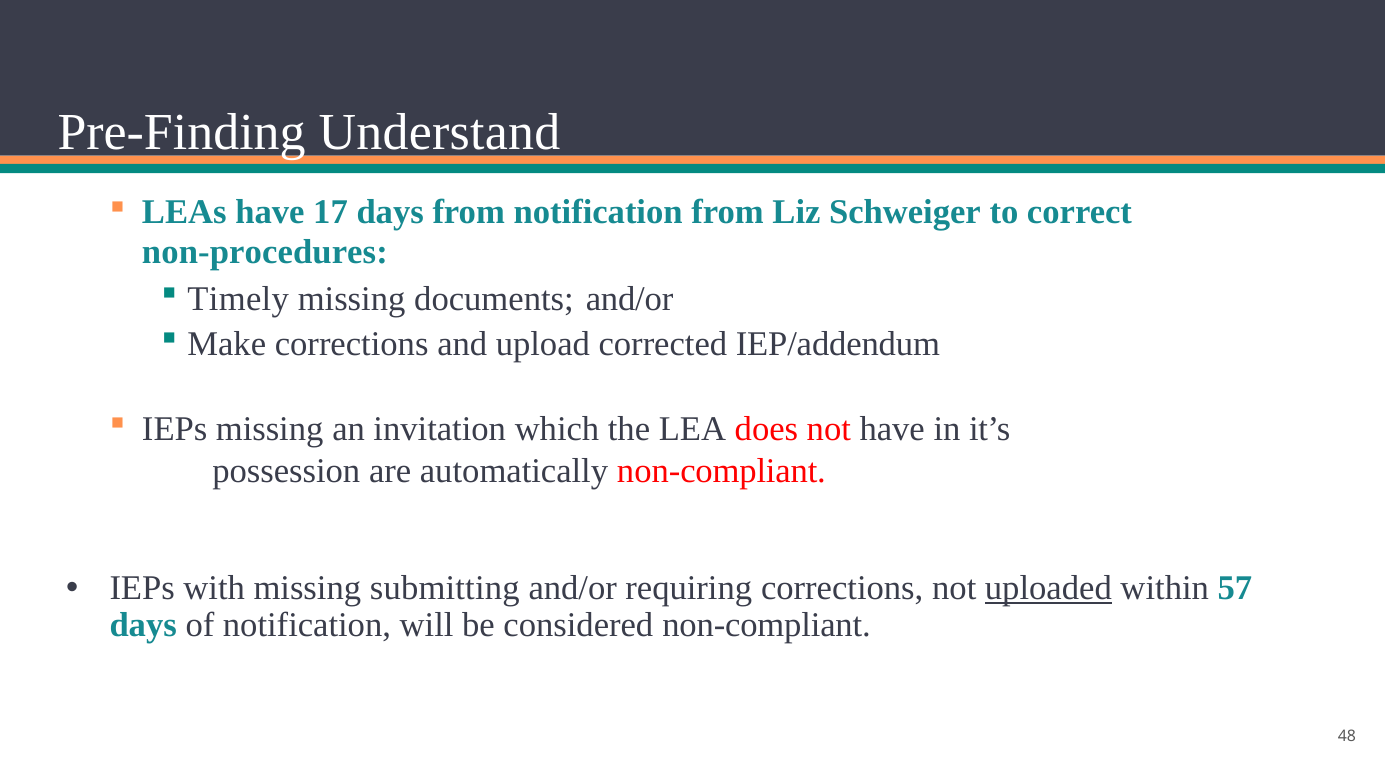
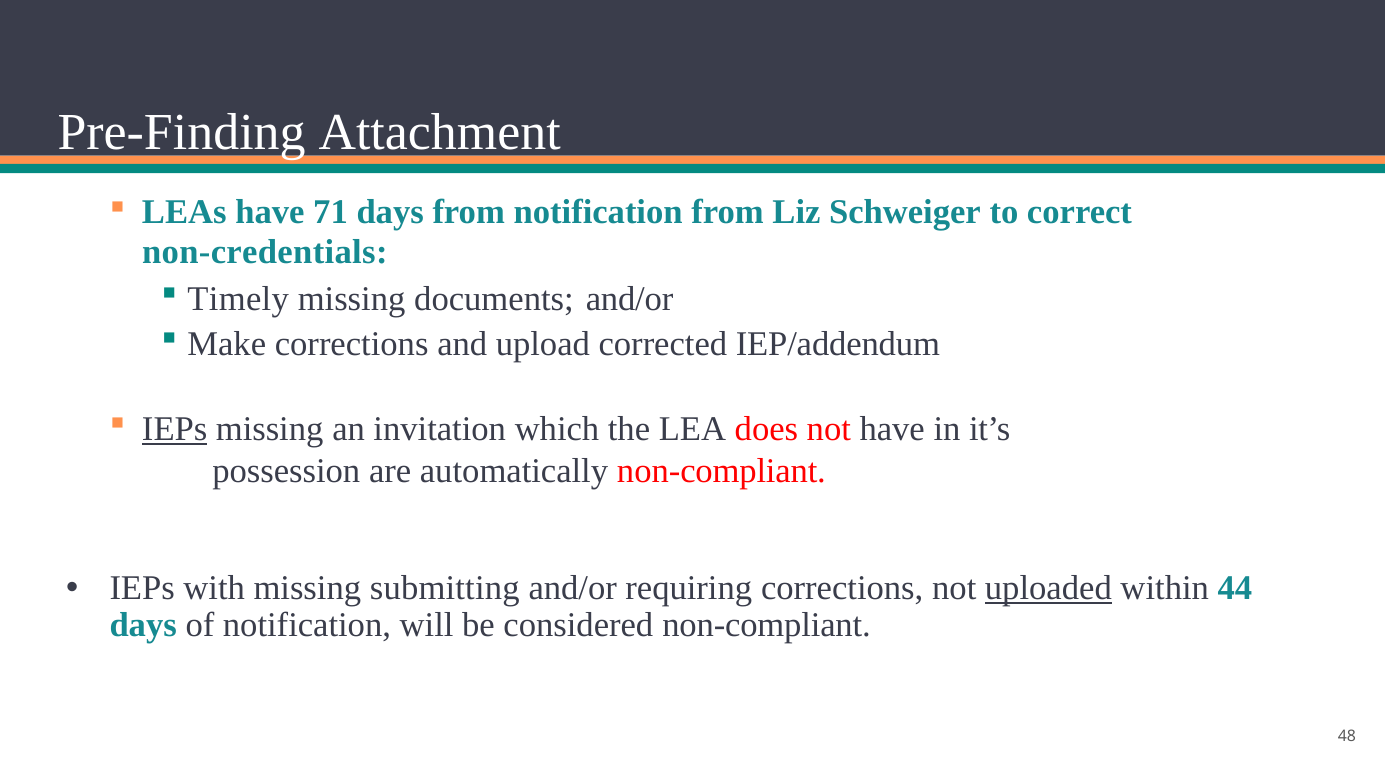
Understand: Understand -> Attachment
17: 17 -> 71
non-procedures: non-procedures -> non-credentials
IEPs at (175, 429) underline: none -> present
57: 57 -> 44
